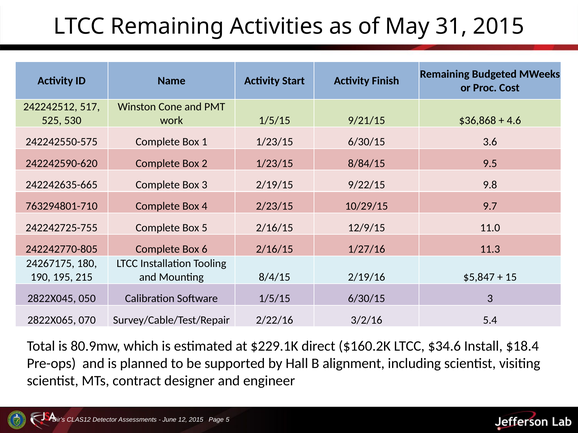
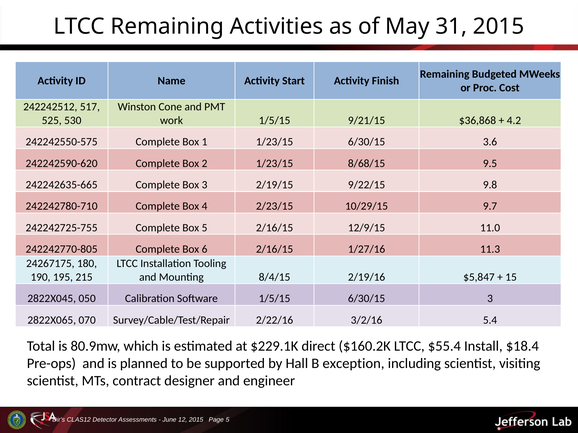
4.6: 4.6 -> 4.2
8/84/15: 8/84/15 -> 8/68/15
763294801-710: 763294801-710 -> 242242780-710
$34.6: $34.6 -> $55.4
alignment: alignment -> exception
